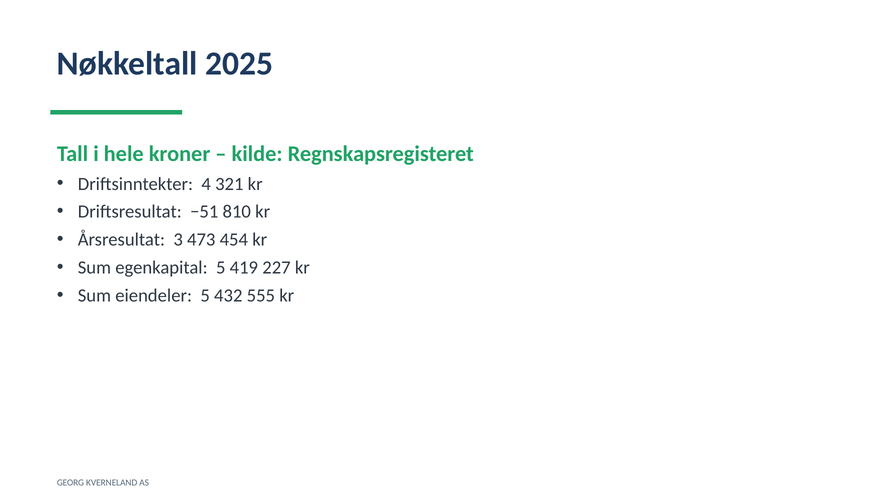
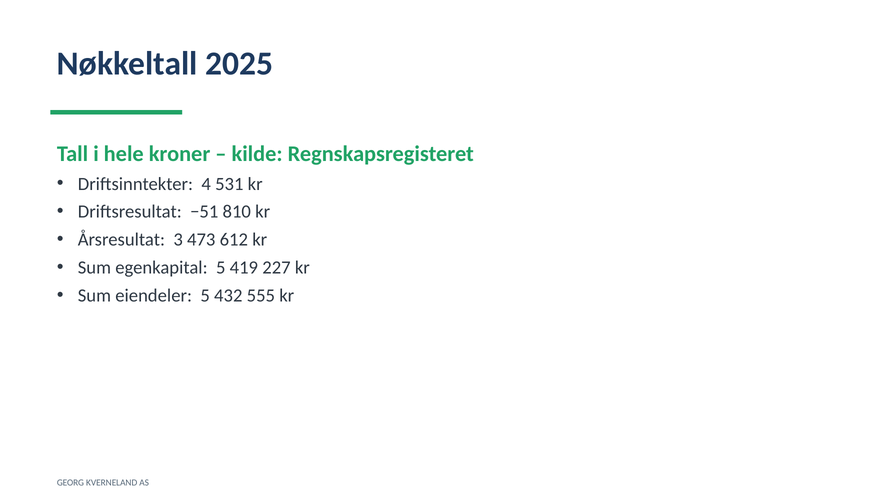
321: 321 -> 531
454: 454 -> 612
